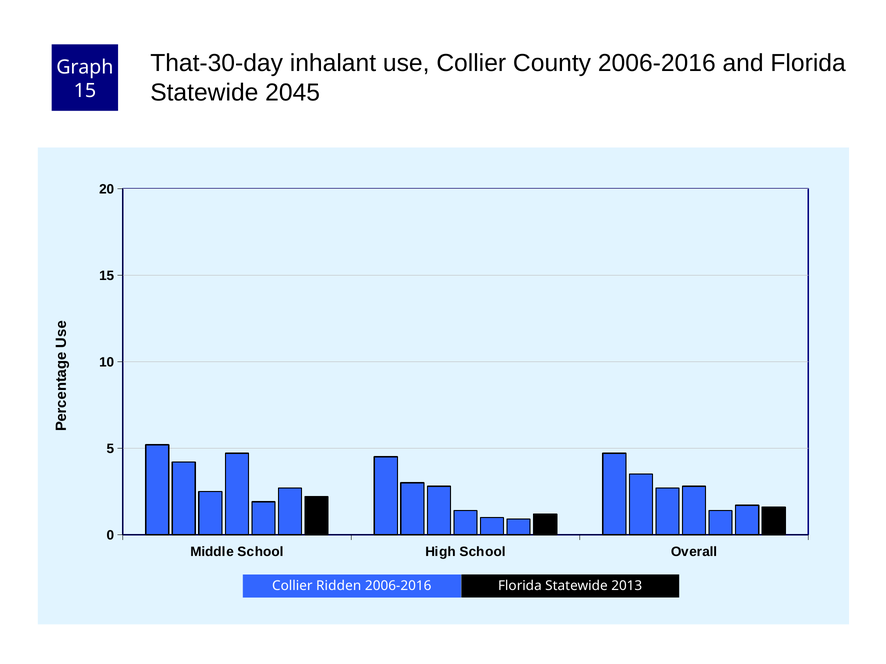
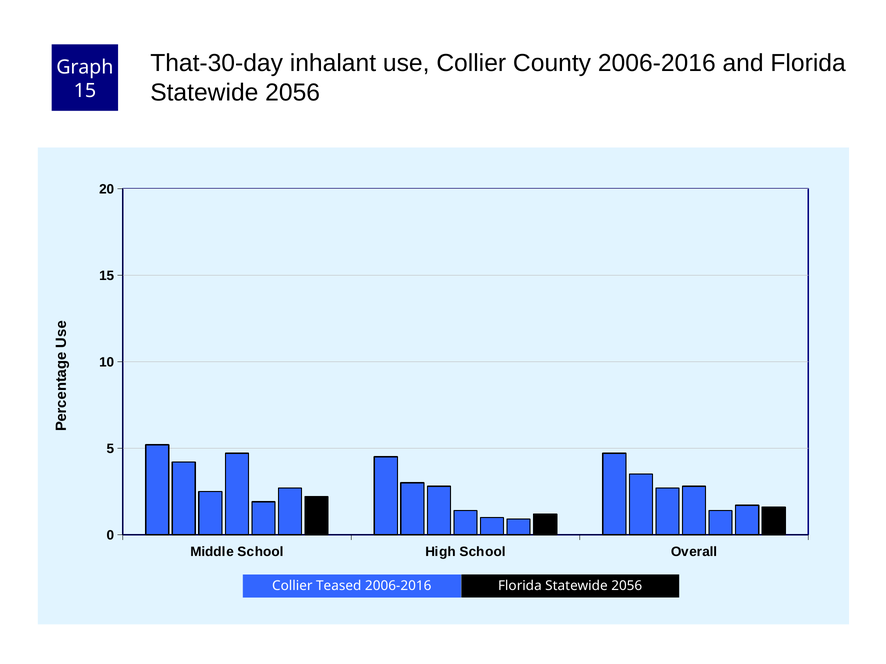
2045 at (293, 93): 2045 -> 2056
Ridden: Ridden -> Teased
2006-2016 Florida Statewide 2013: 2013 -> 2056
